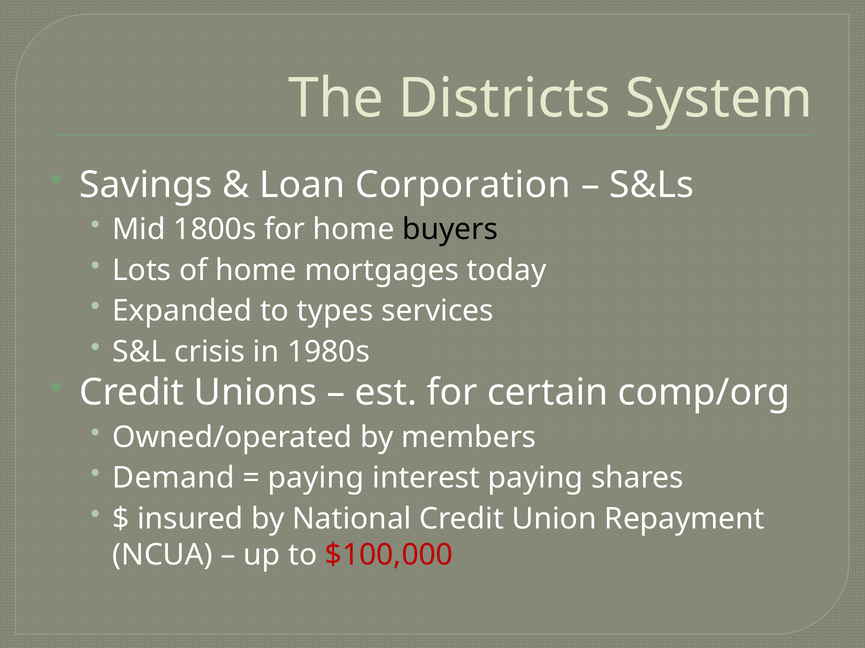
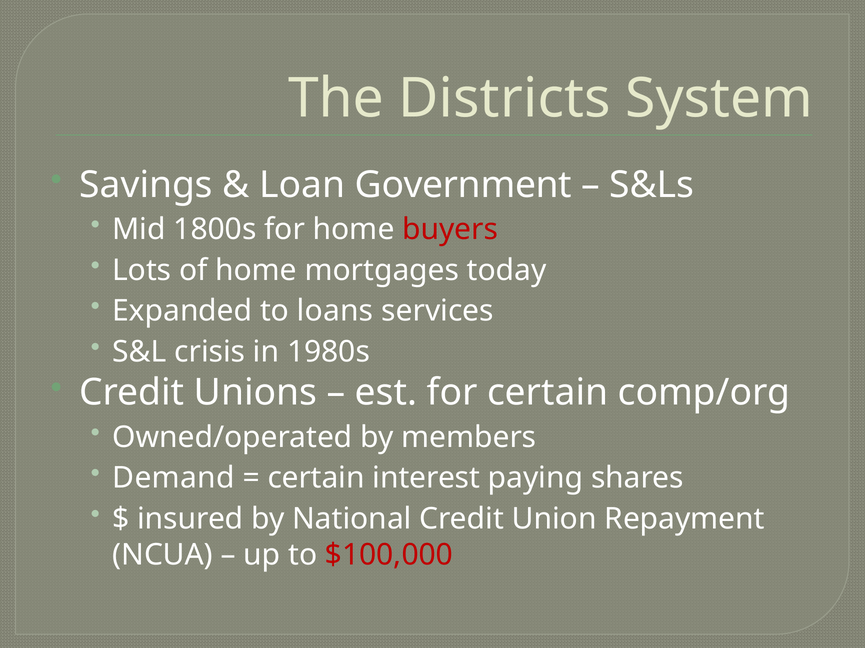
Corporation: Corporation -> Government
buyers colour: black -> red
types: types -> loans
paying at (316, 479): paying -> certain
